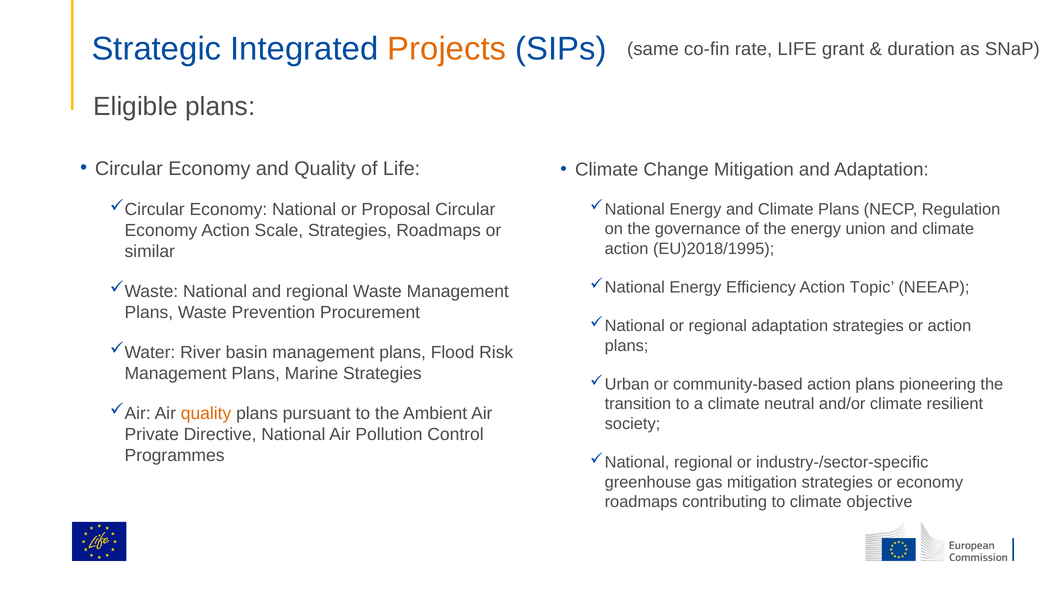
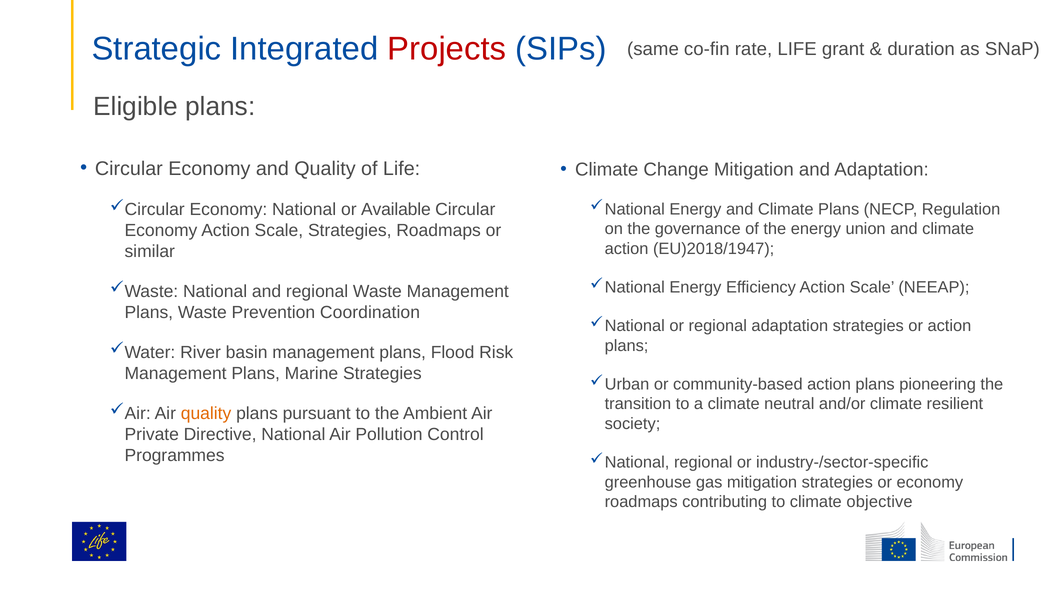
Projects colour: orange -> red
Proposal: Proposal -> Available
EU)2018/1995: EU)2018/1995 -> EU)2018/1947
Efficiency Action Topic: Topic -> Scale
Procurement: Procurement -> Coordination
